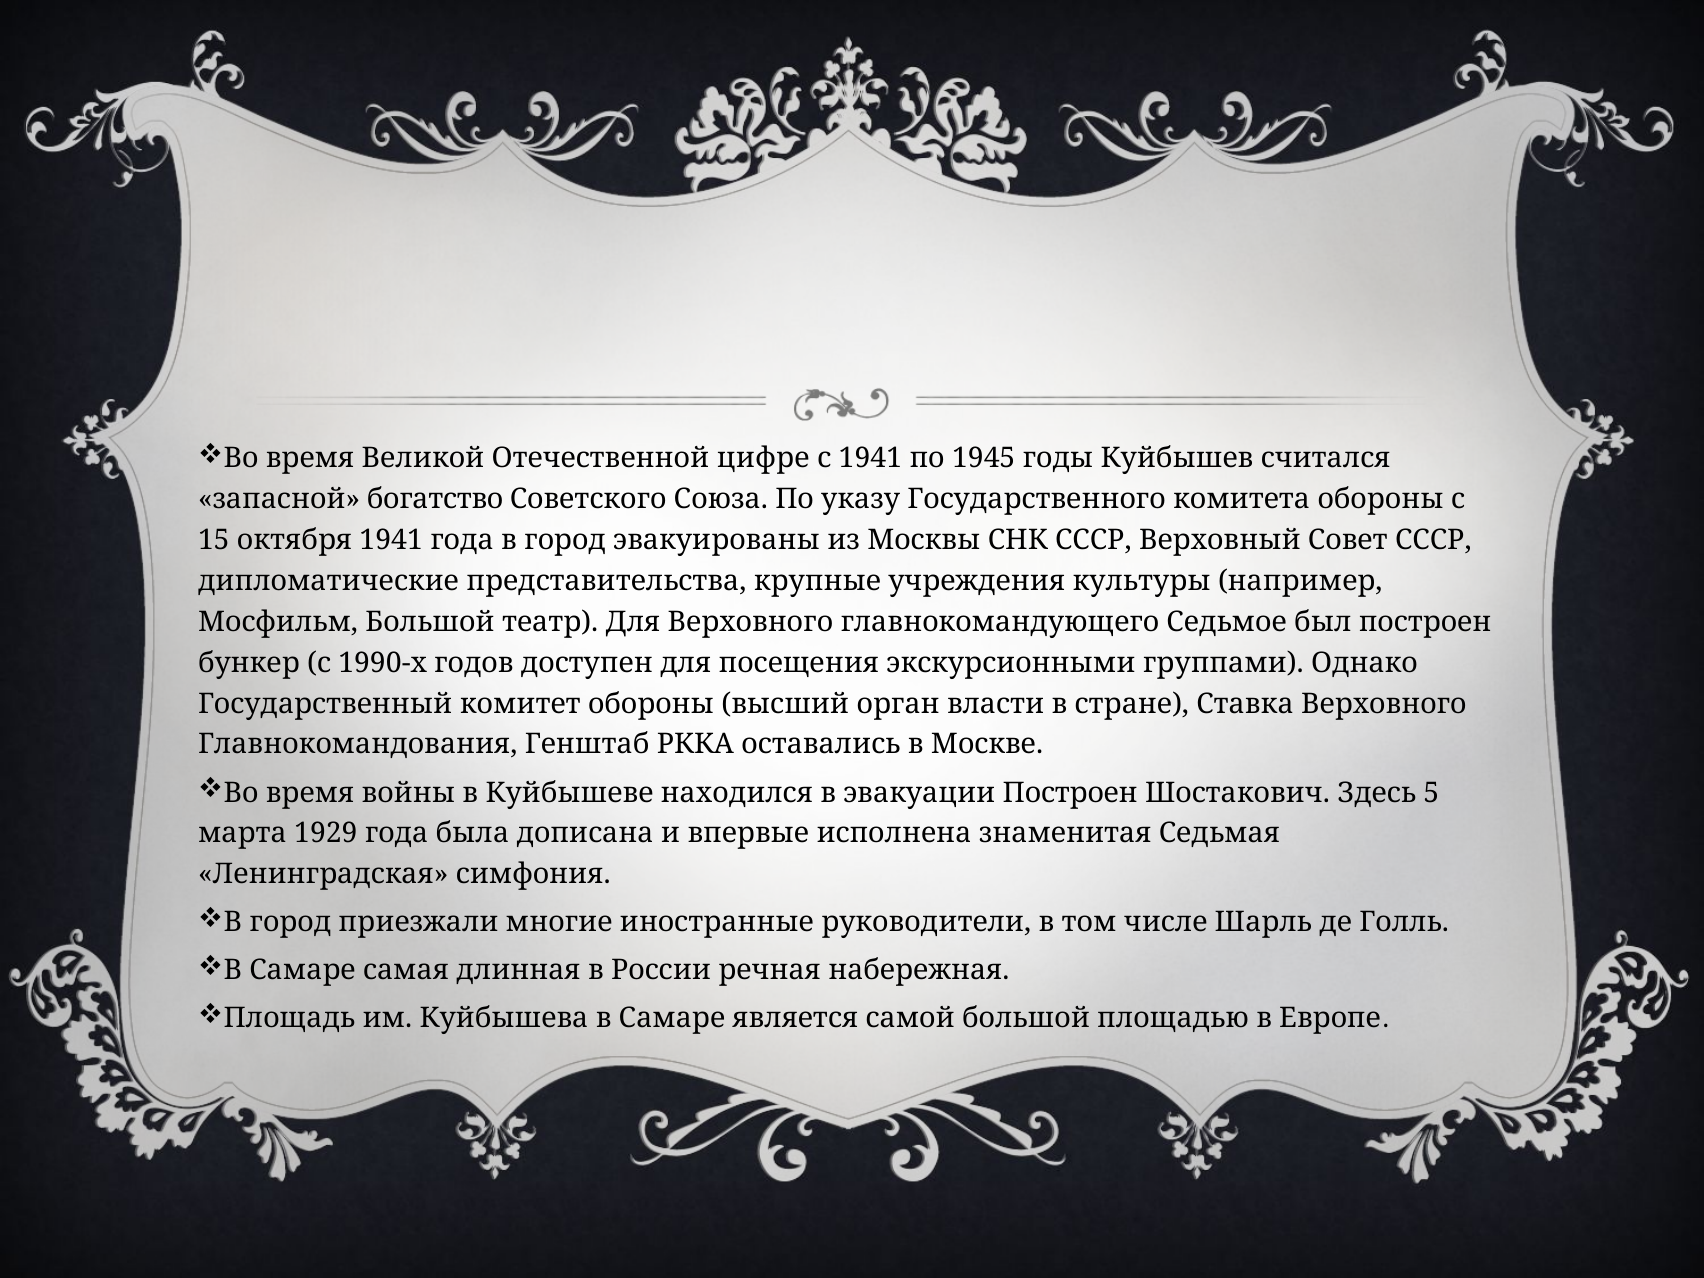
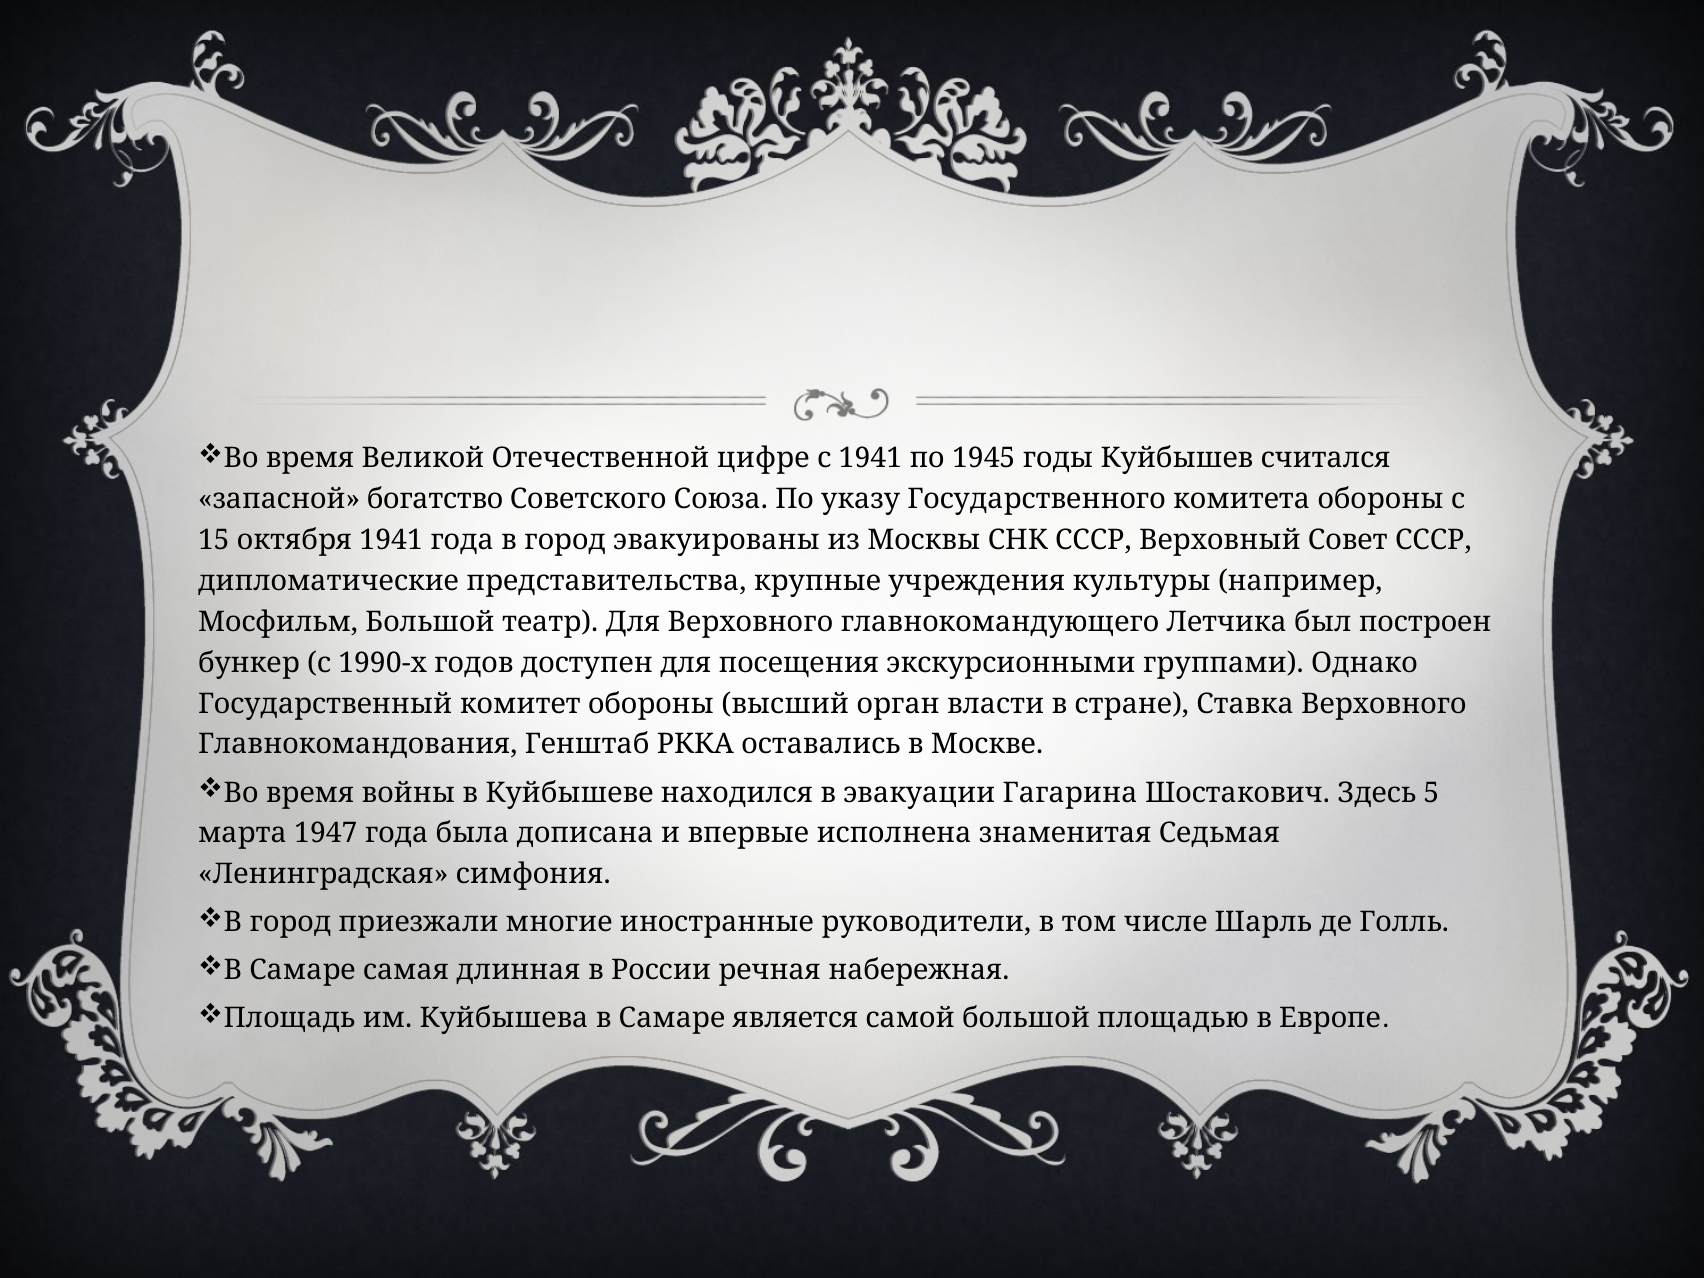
Седьмое: Седьмое -> Летчика
эвакуации Построен: Построен -> Гагарина
1929: 1929 -> 1947
